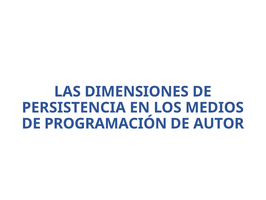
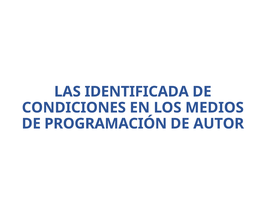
DIMENSIONES: DIMENSIONES -> IDENTIFICADA
PERSISTENCIA: PERSISTENCIA -> CONDICIONES
